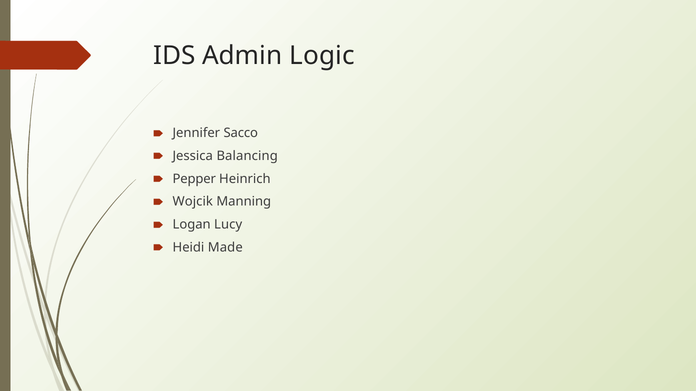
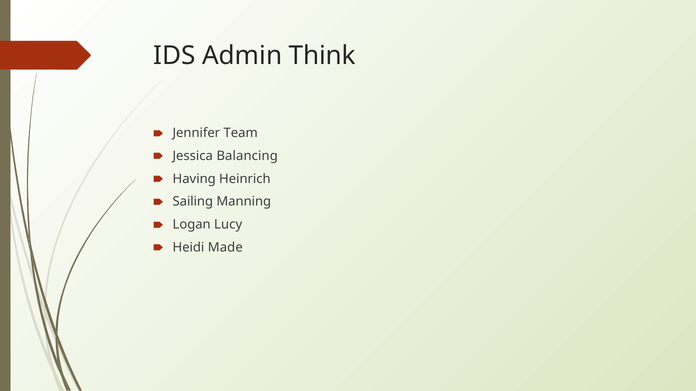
Logic: Logic -> Think
Sacco: Sacco -> Team
Pepper: Pepper -> Having
Wojcik: Wojcik -> Sailing
